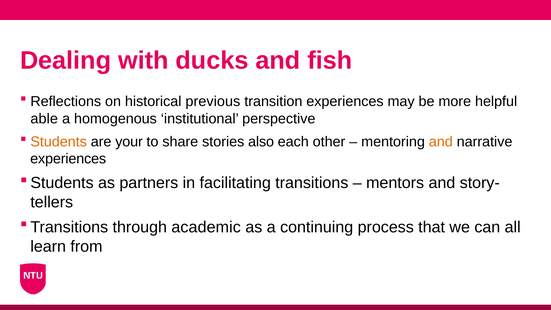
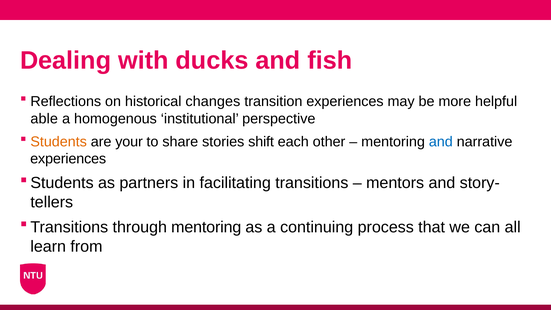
previous: previous -> changes
also: also -> shift
and at (441, 142) colour: orange -> blue
through academic: academic -> mentoring
